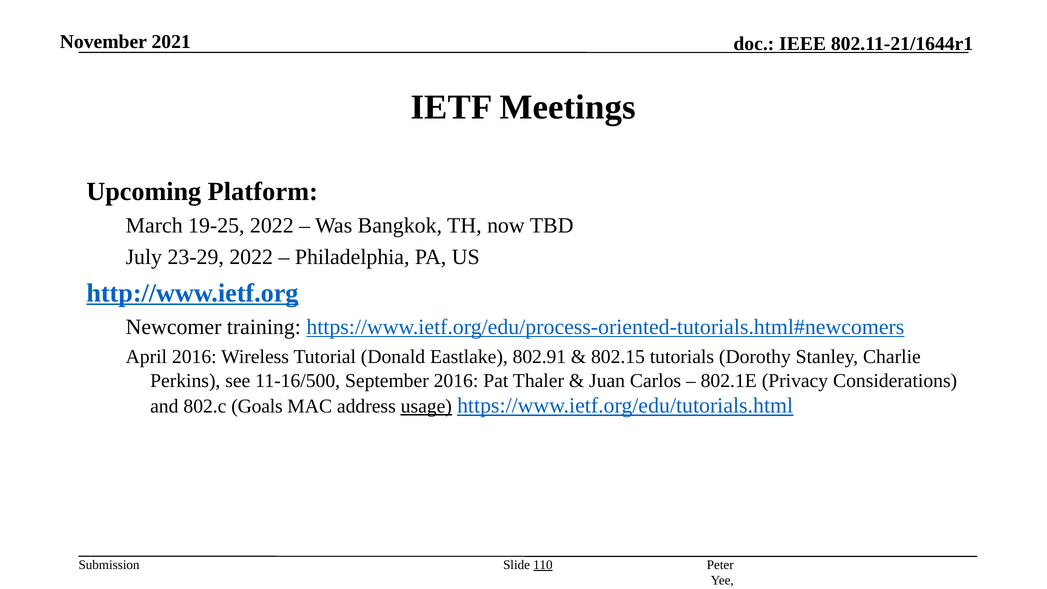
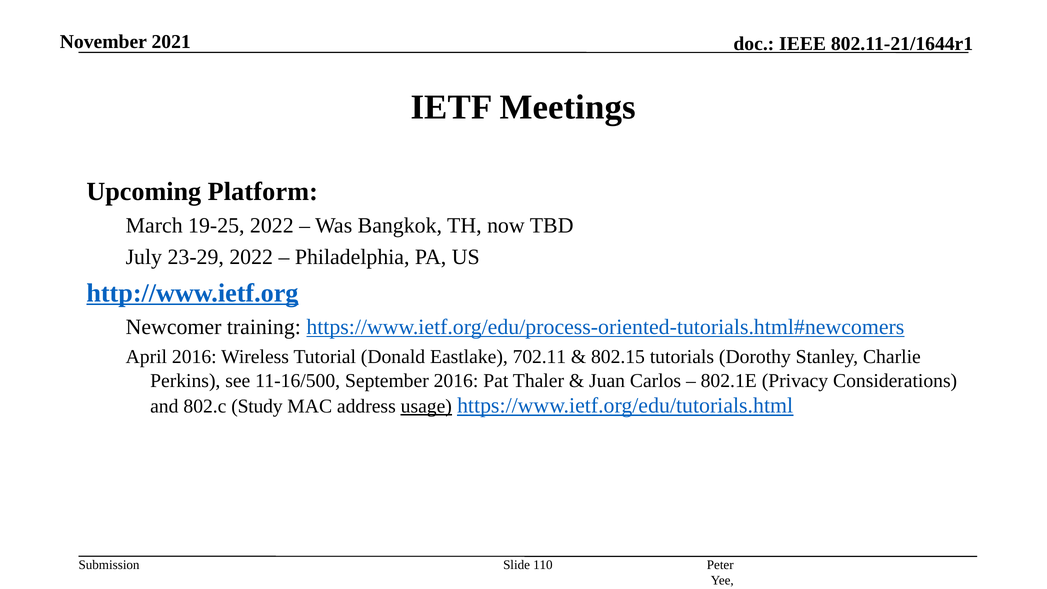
802.91: 802.91 -> 702.11
Goals: Goals -> Study
110 underline: present -> none
